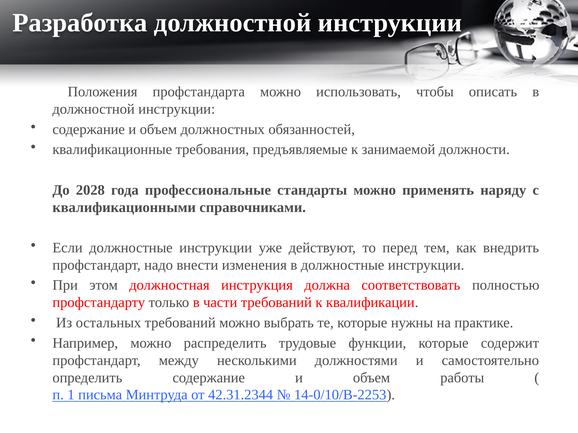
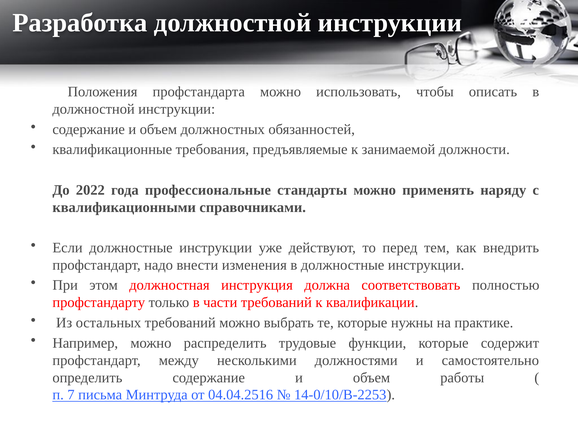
2028: 2028 -> 2022
1: 1 -> 7
42.31.2344: 42.31.2344 -> 04.04.2516
